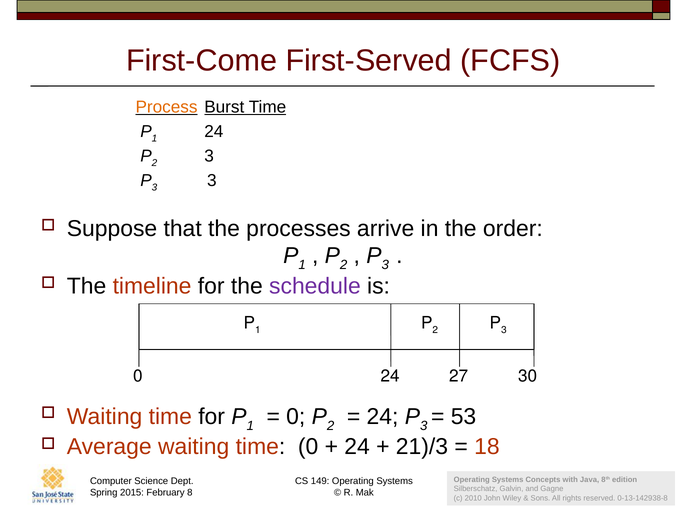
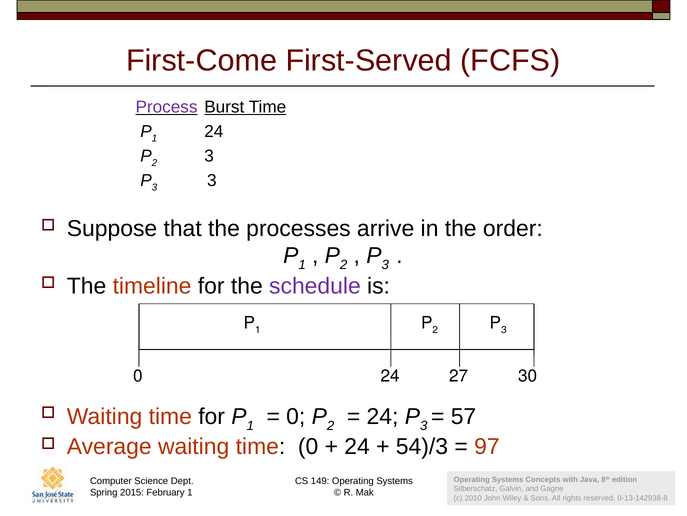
Process colour: orange -> purple
53: 53 -> 57
21)/3: 21)/3 -> 54)/3
18: 18 -> 97
8 at (190, 492): 8 -> 1
